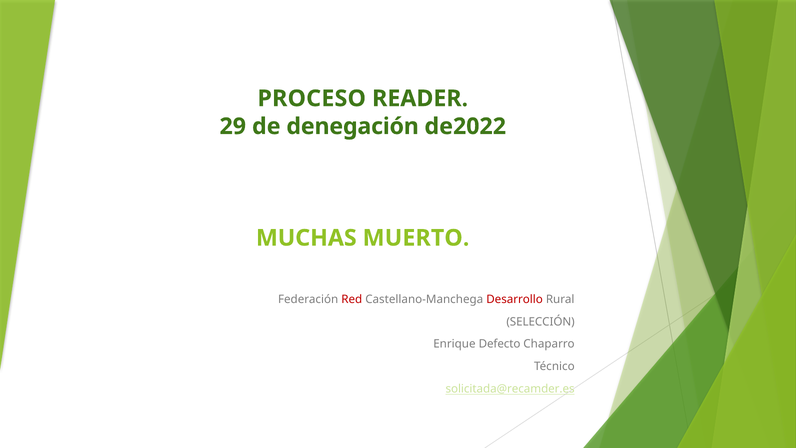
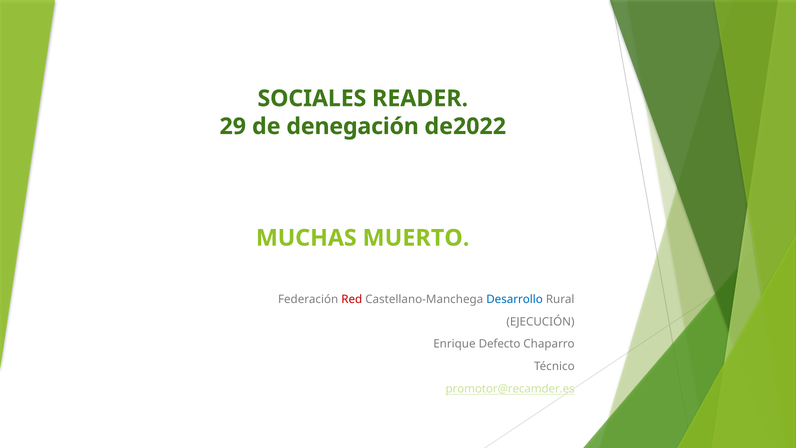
PROCESO: PROCESO -> SOCIALES
Desarrollo colour: red -> blue
SELECCIÓN: SELECCIÓN -> EJECUCIÓN
solicitada@recamder.es: solicitada@recamder.es -> promotor@recamder.es
